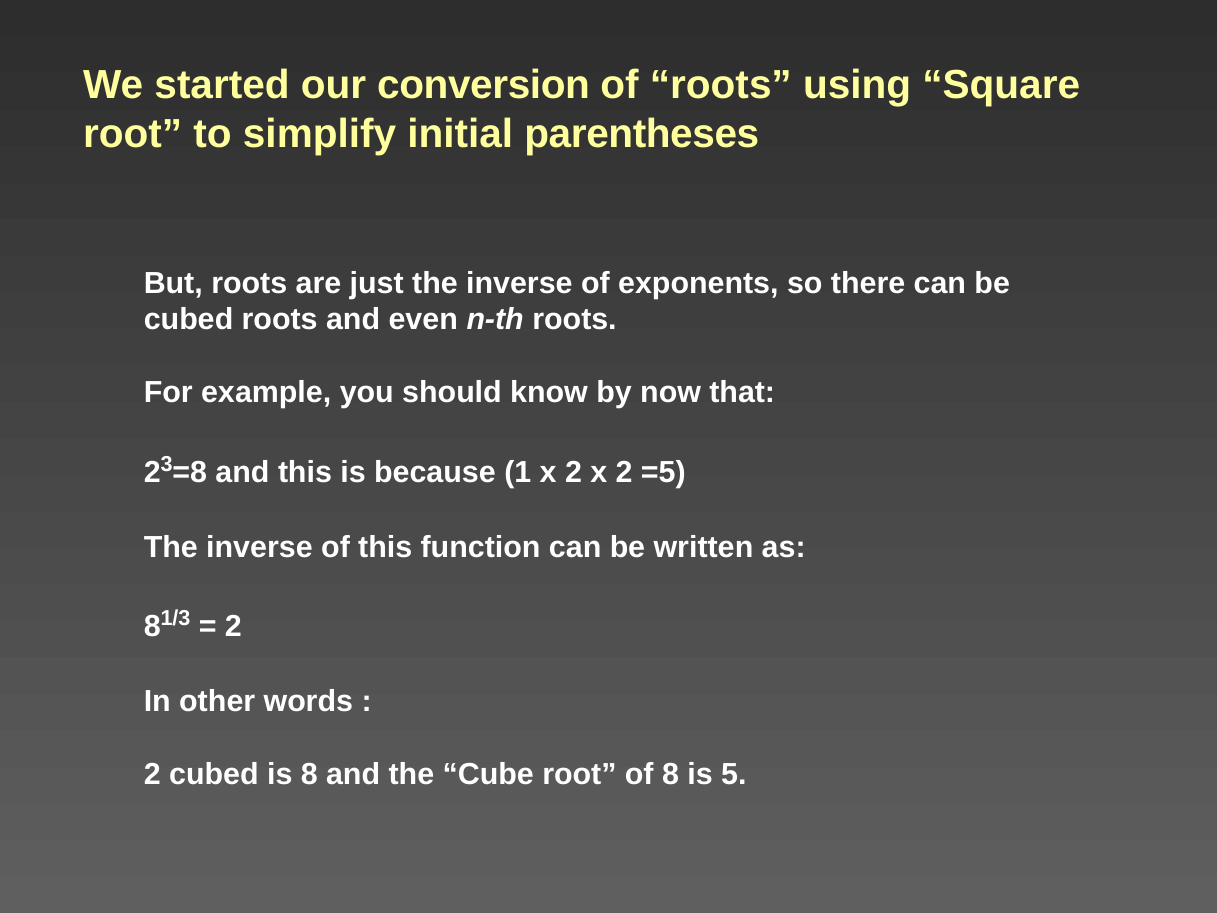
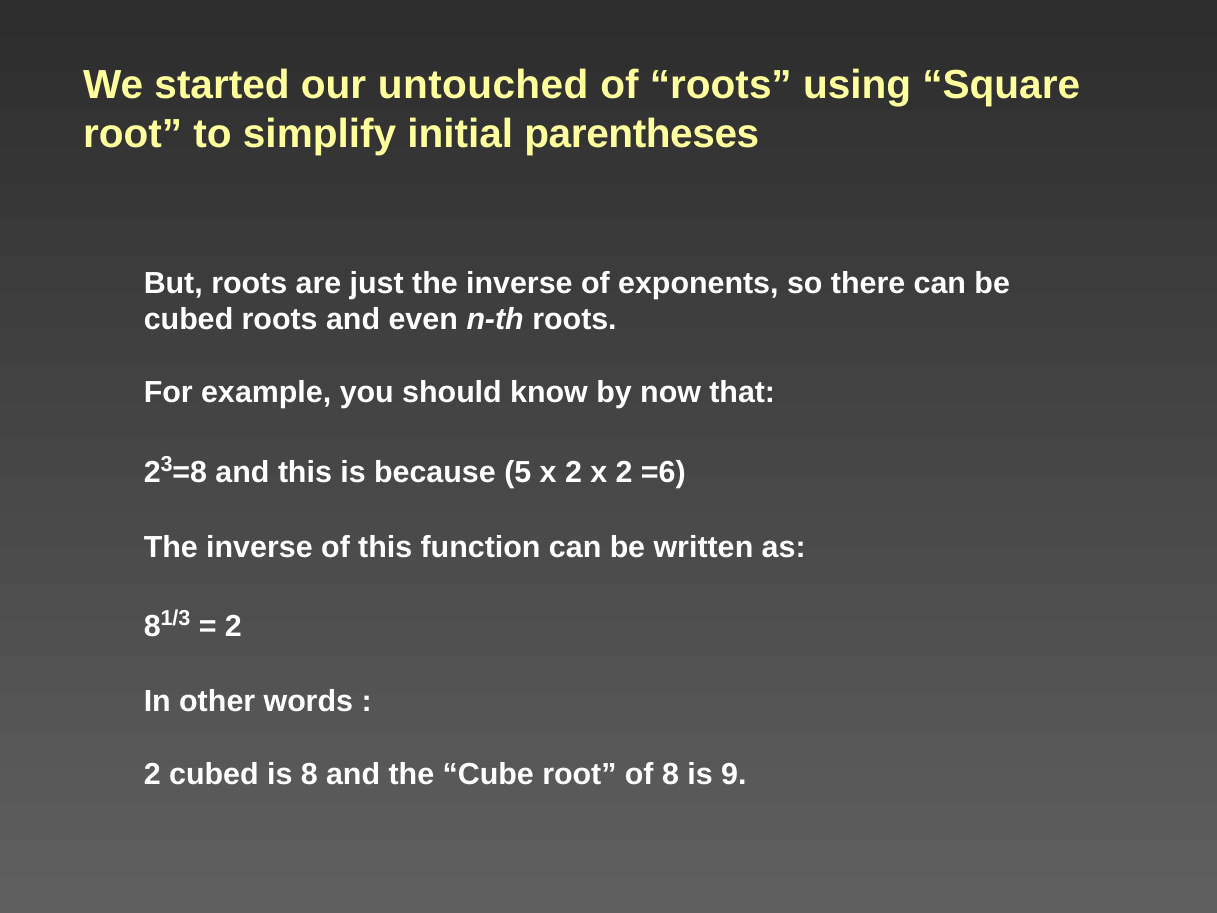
conversion: conversion -> untouched
1: 1 -> 5
=5: =5 -> =6
5: 5 -> 9
